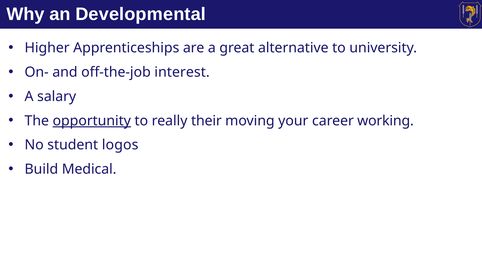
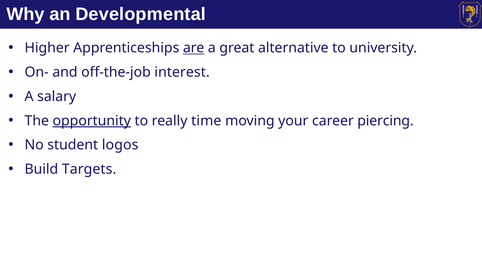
are underline: none -> present
their: their -> time
working: working -> piercing
Medical: Medical -> Targets
